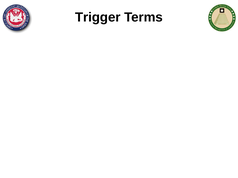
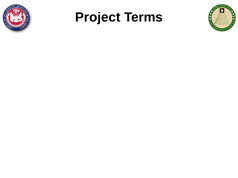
Trigger: Trigger -> Project
